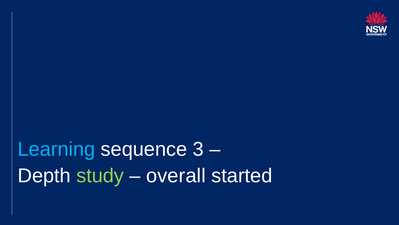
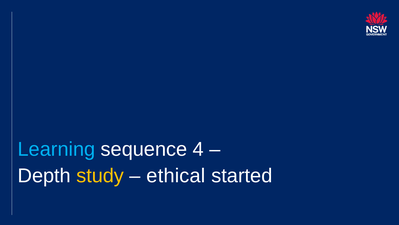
3: 3 -> 4
study colour: light green -> yellow
overall: overall -> ethical
